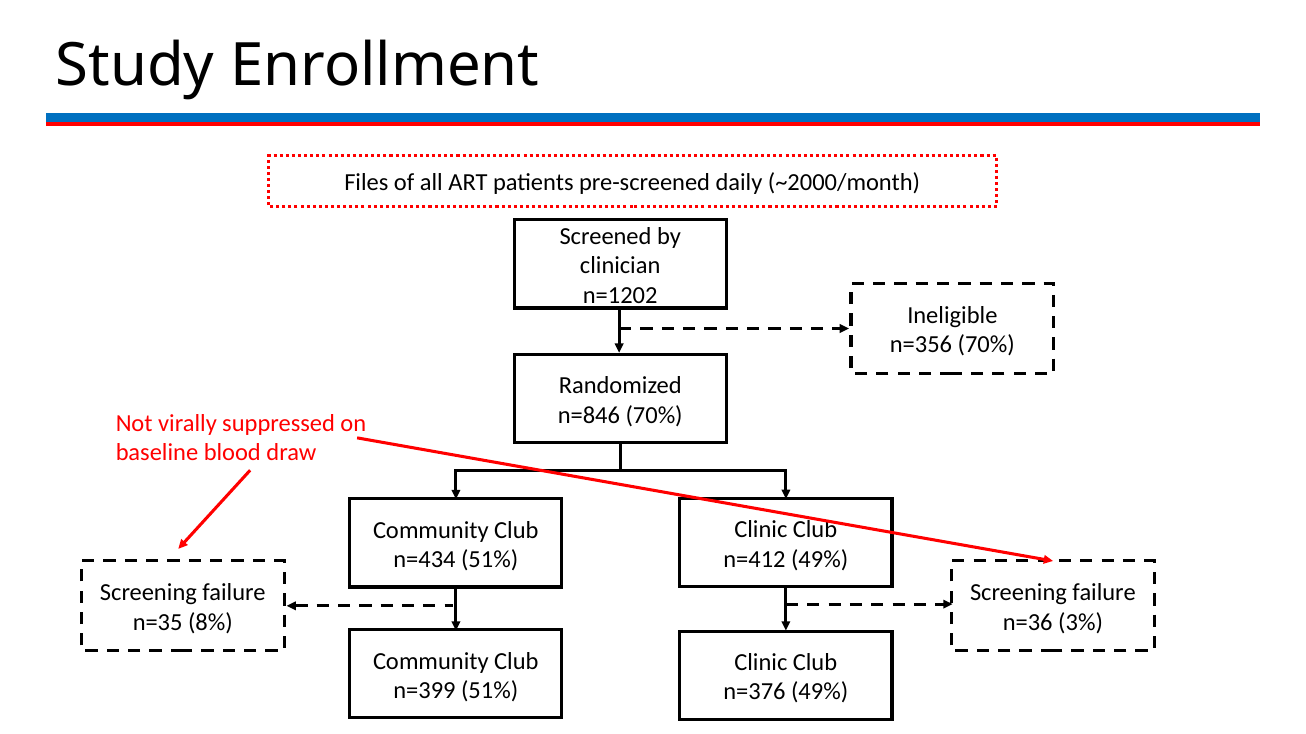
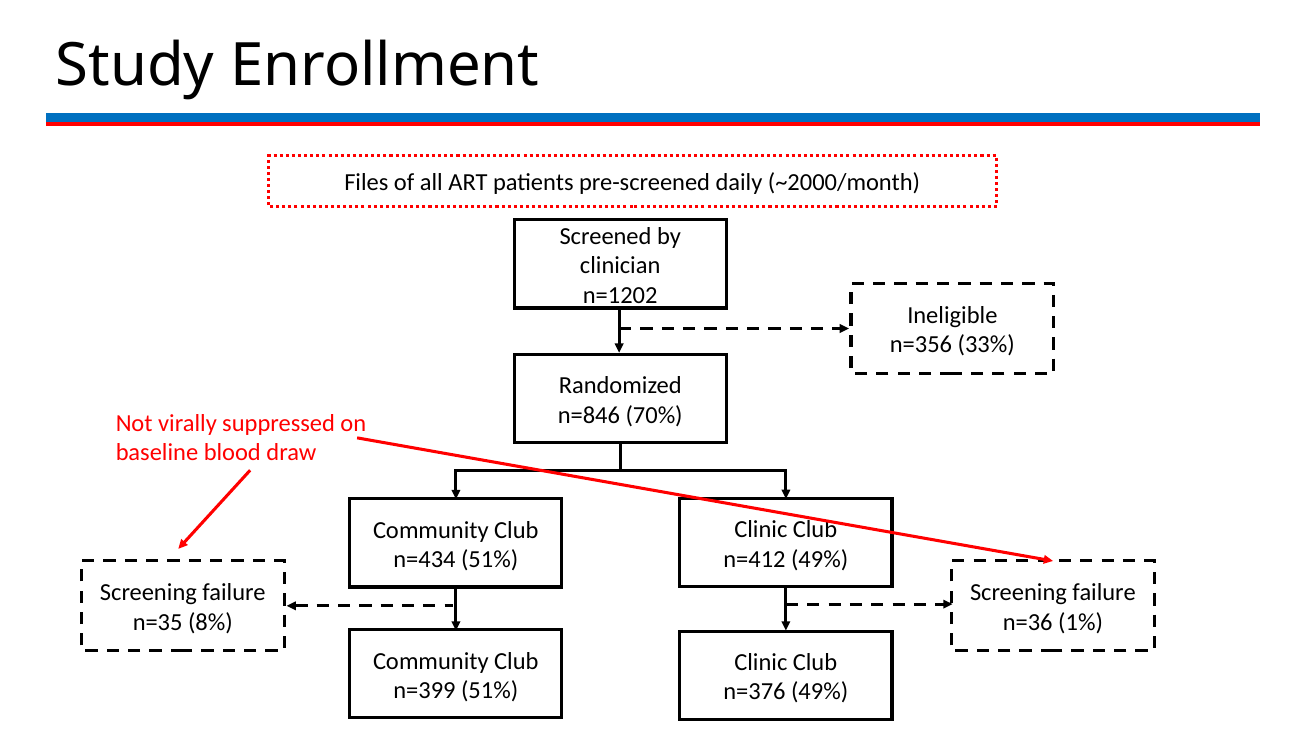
n=356 70%: 70% -> 33%
3%: 3% -> 1%
